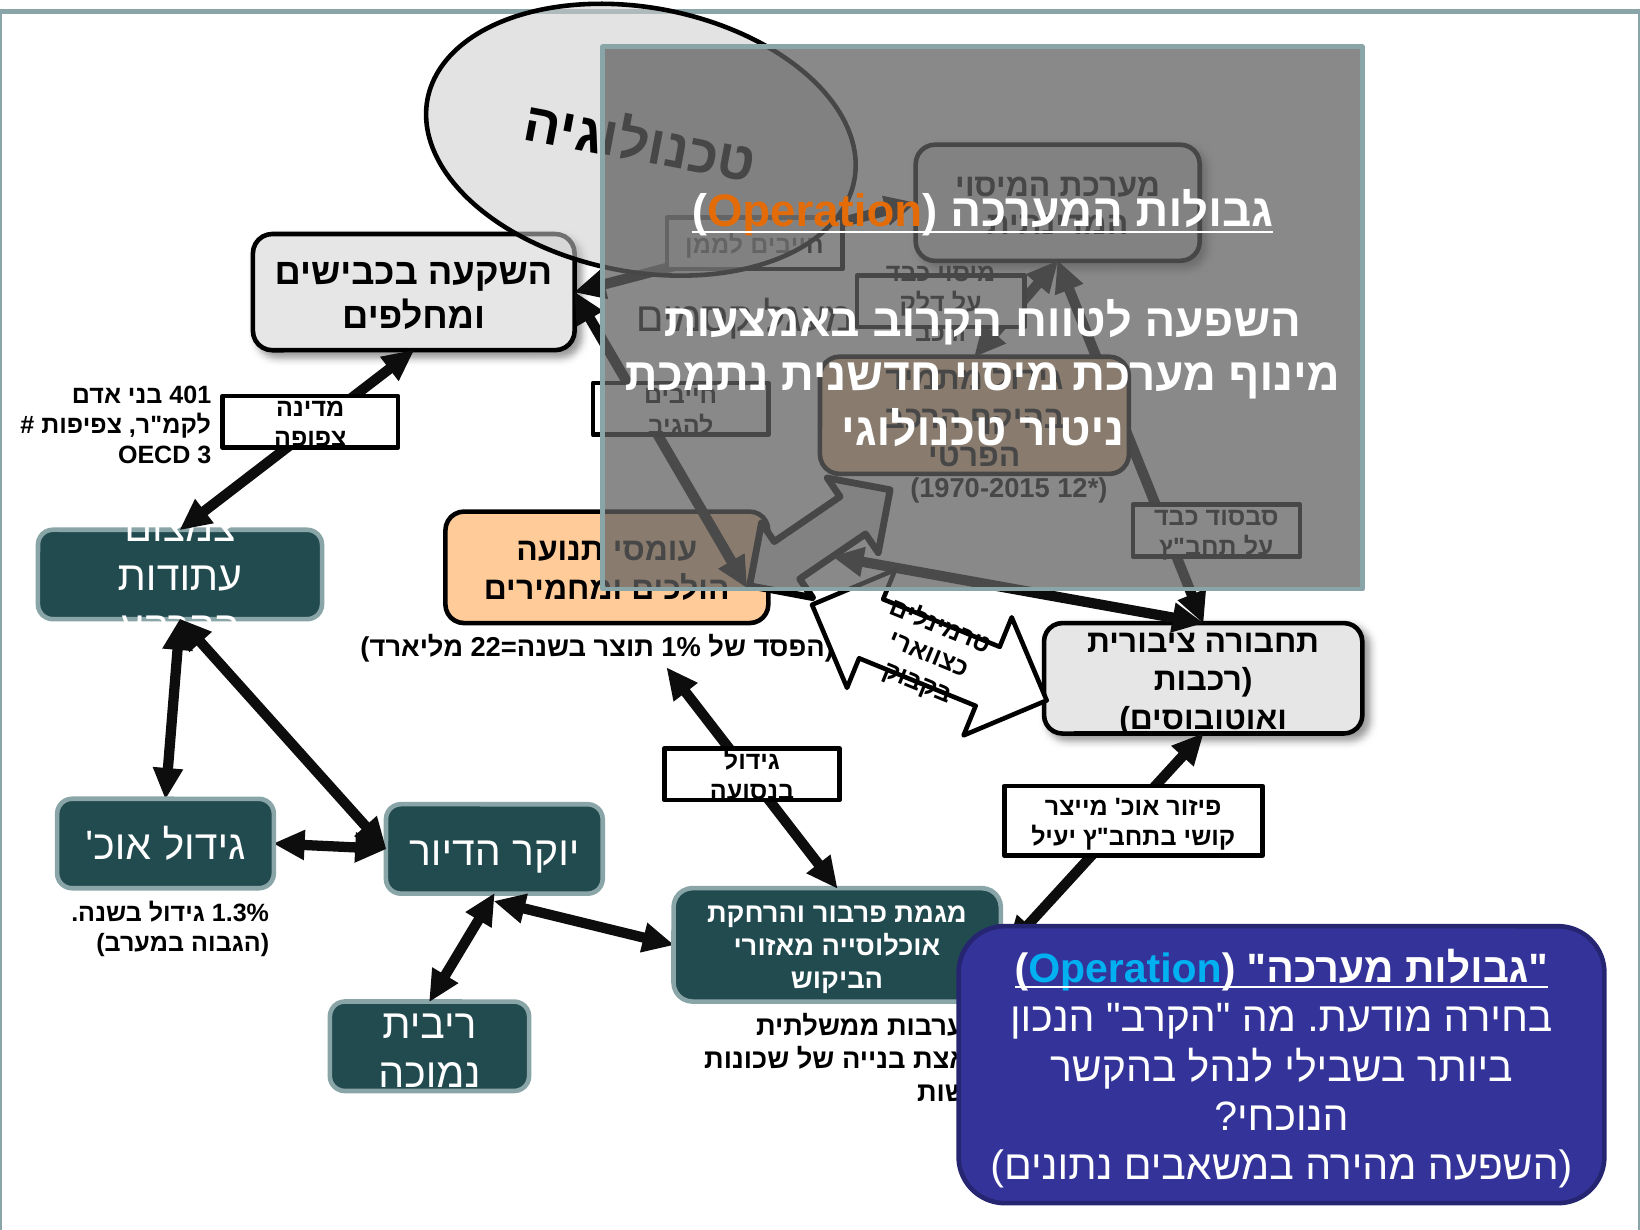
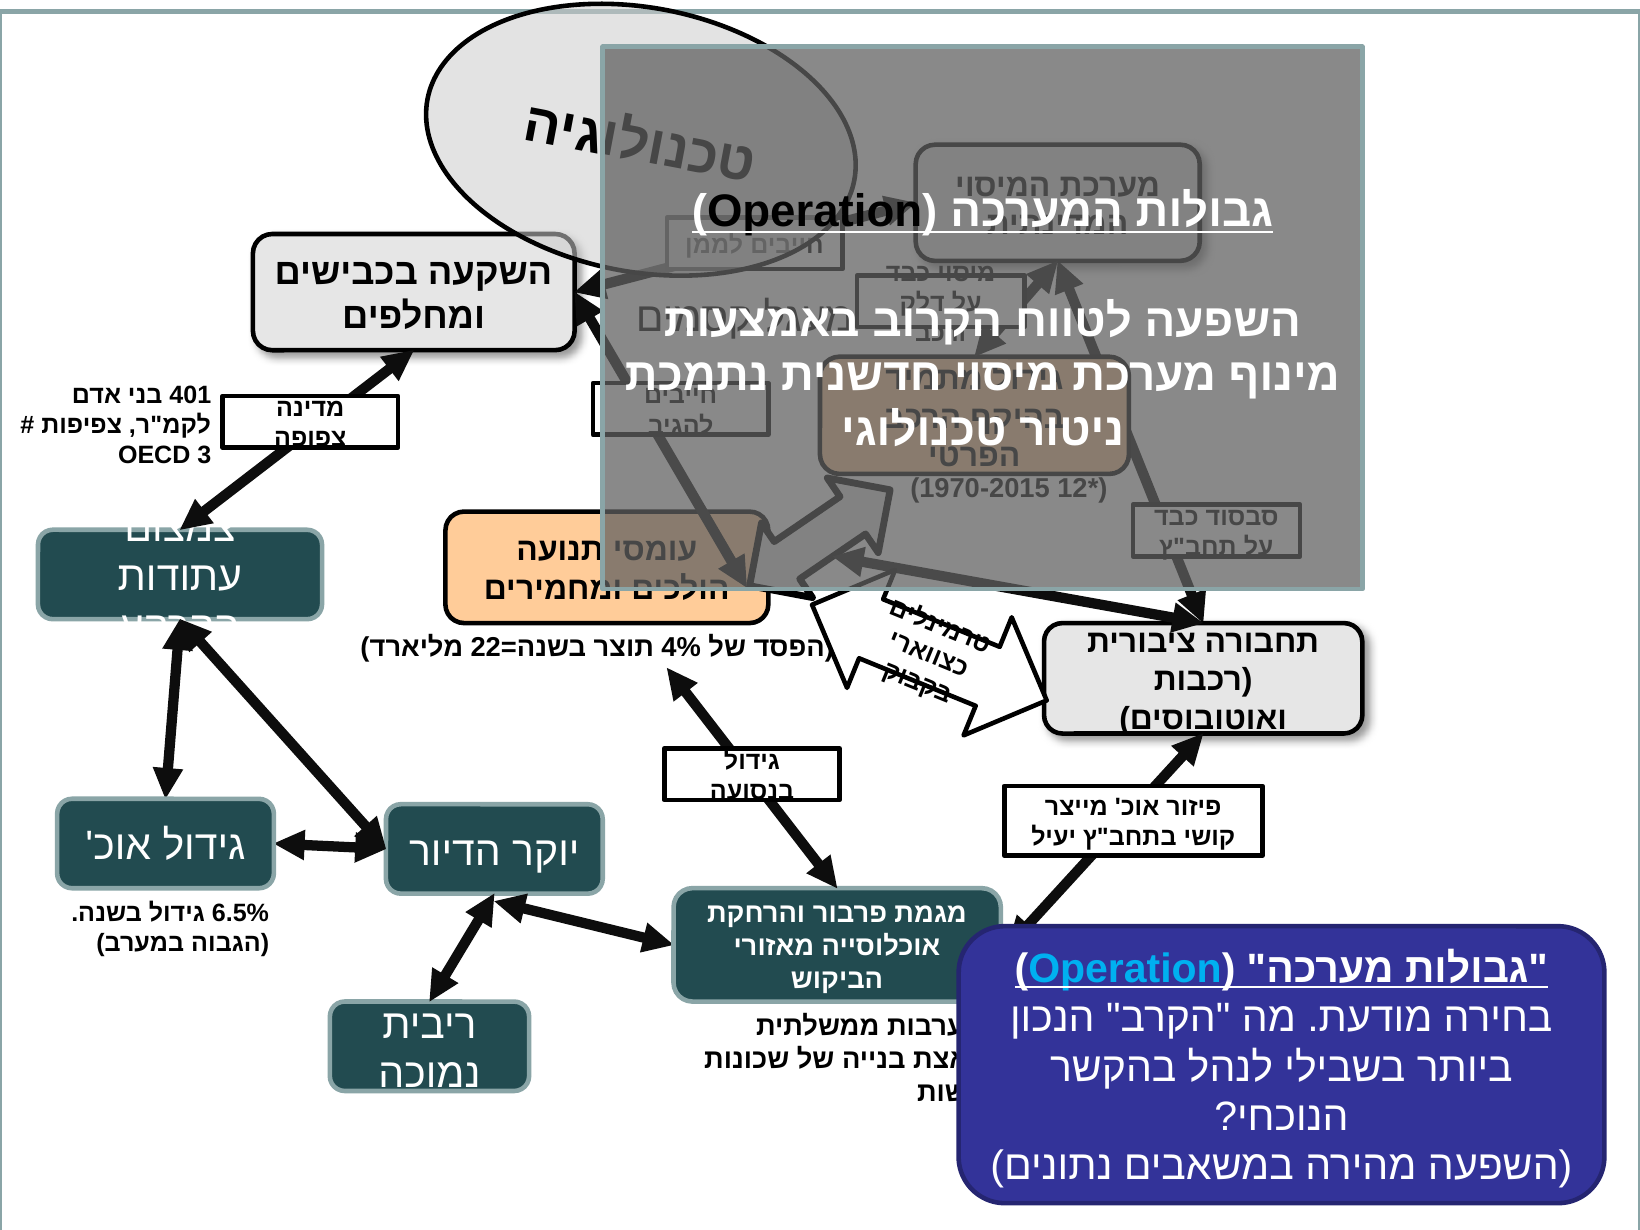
Operation at (815, 212) colour: orange -> black
1%: 1% -> 4%
1.3%: 1.3% -> 6.5%
